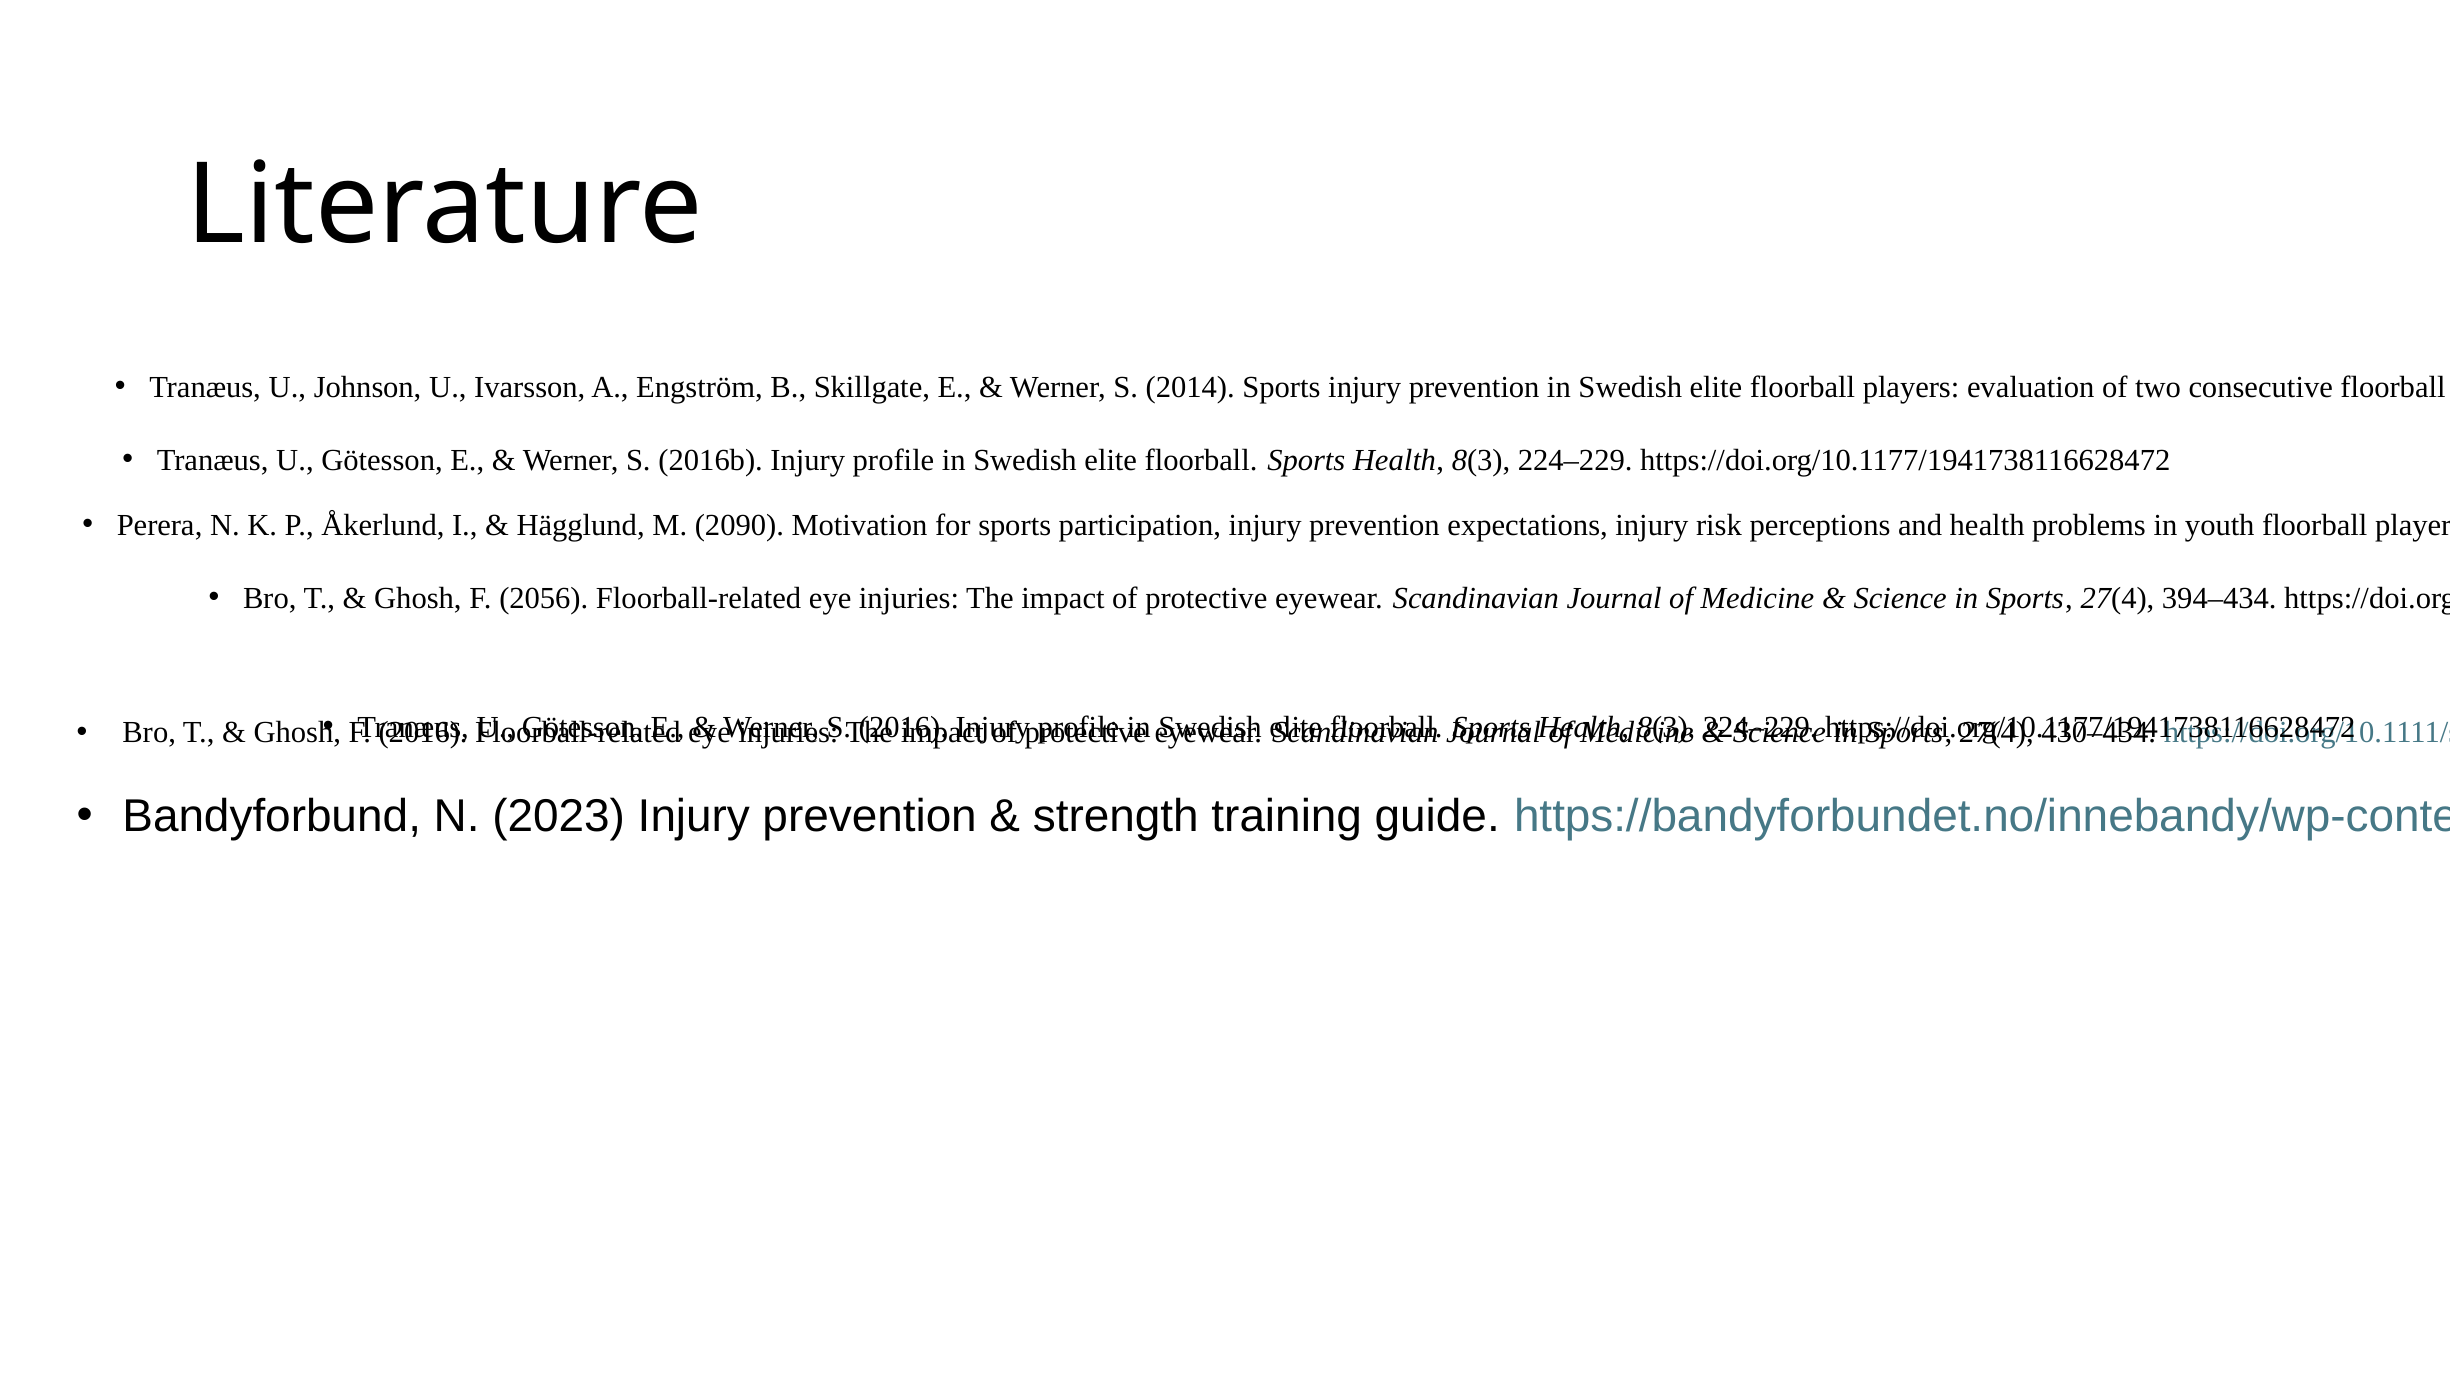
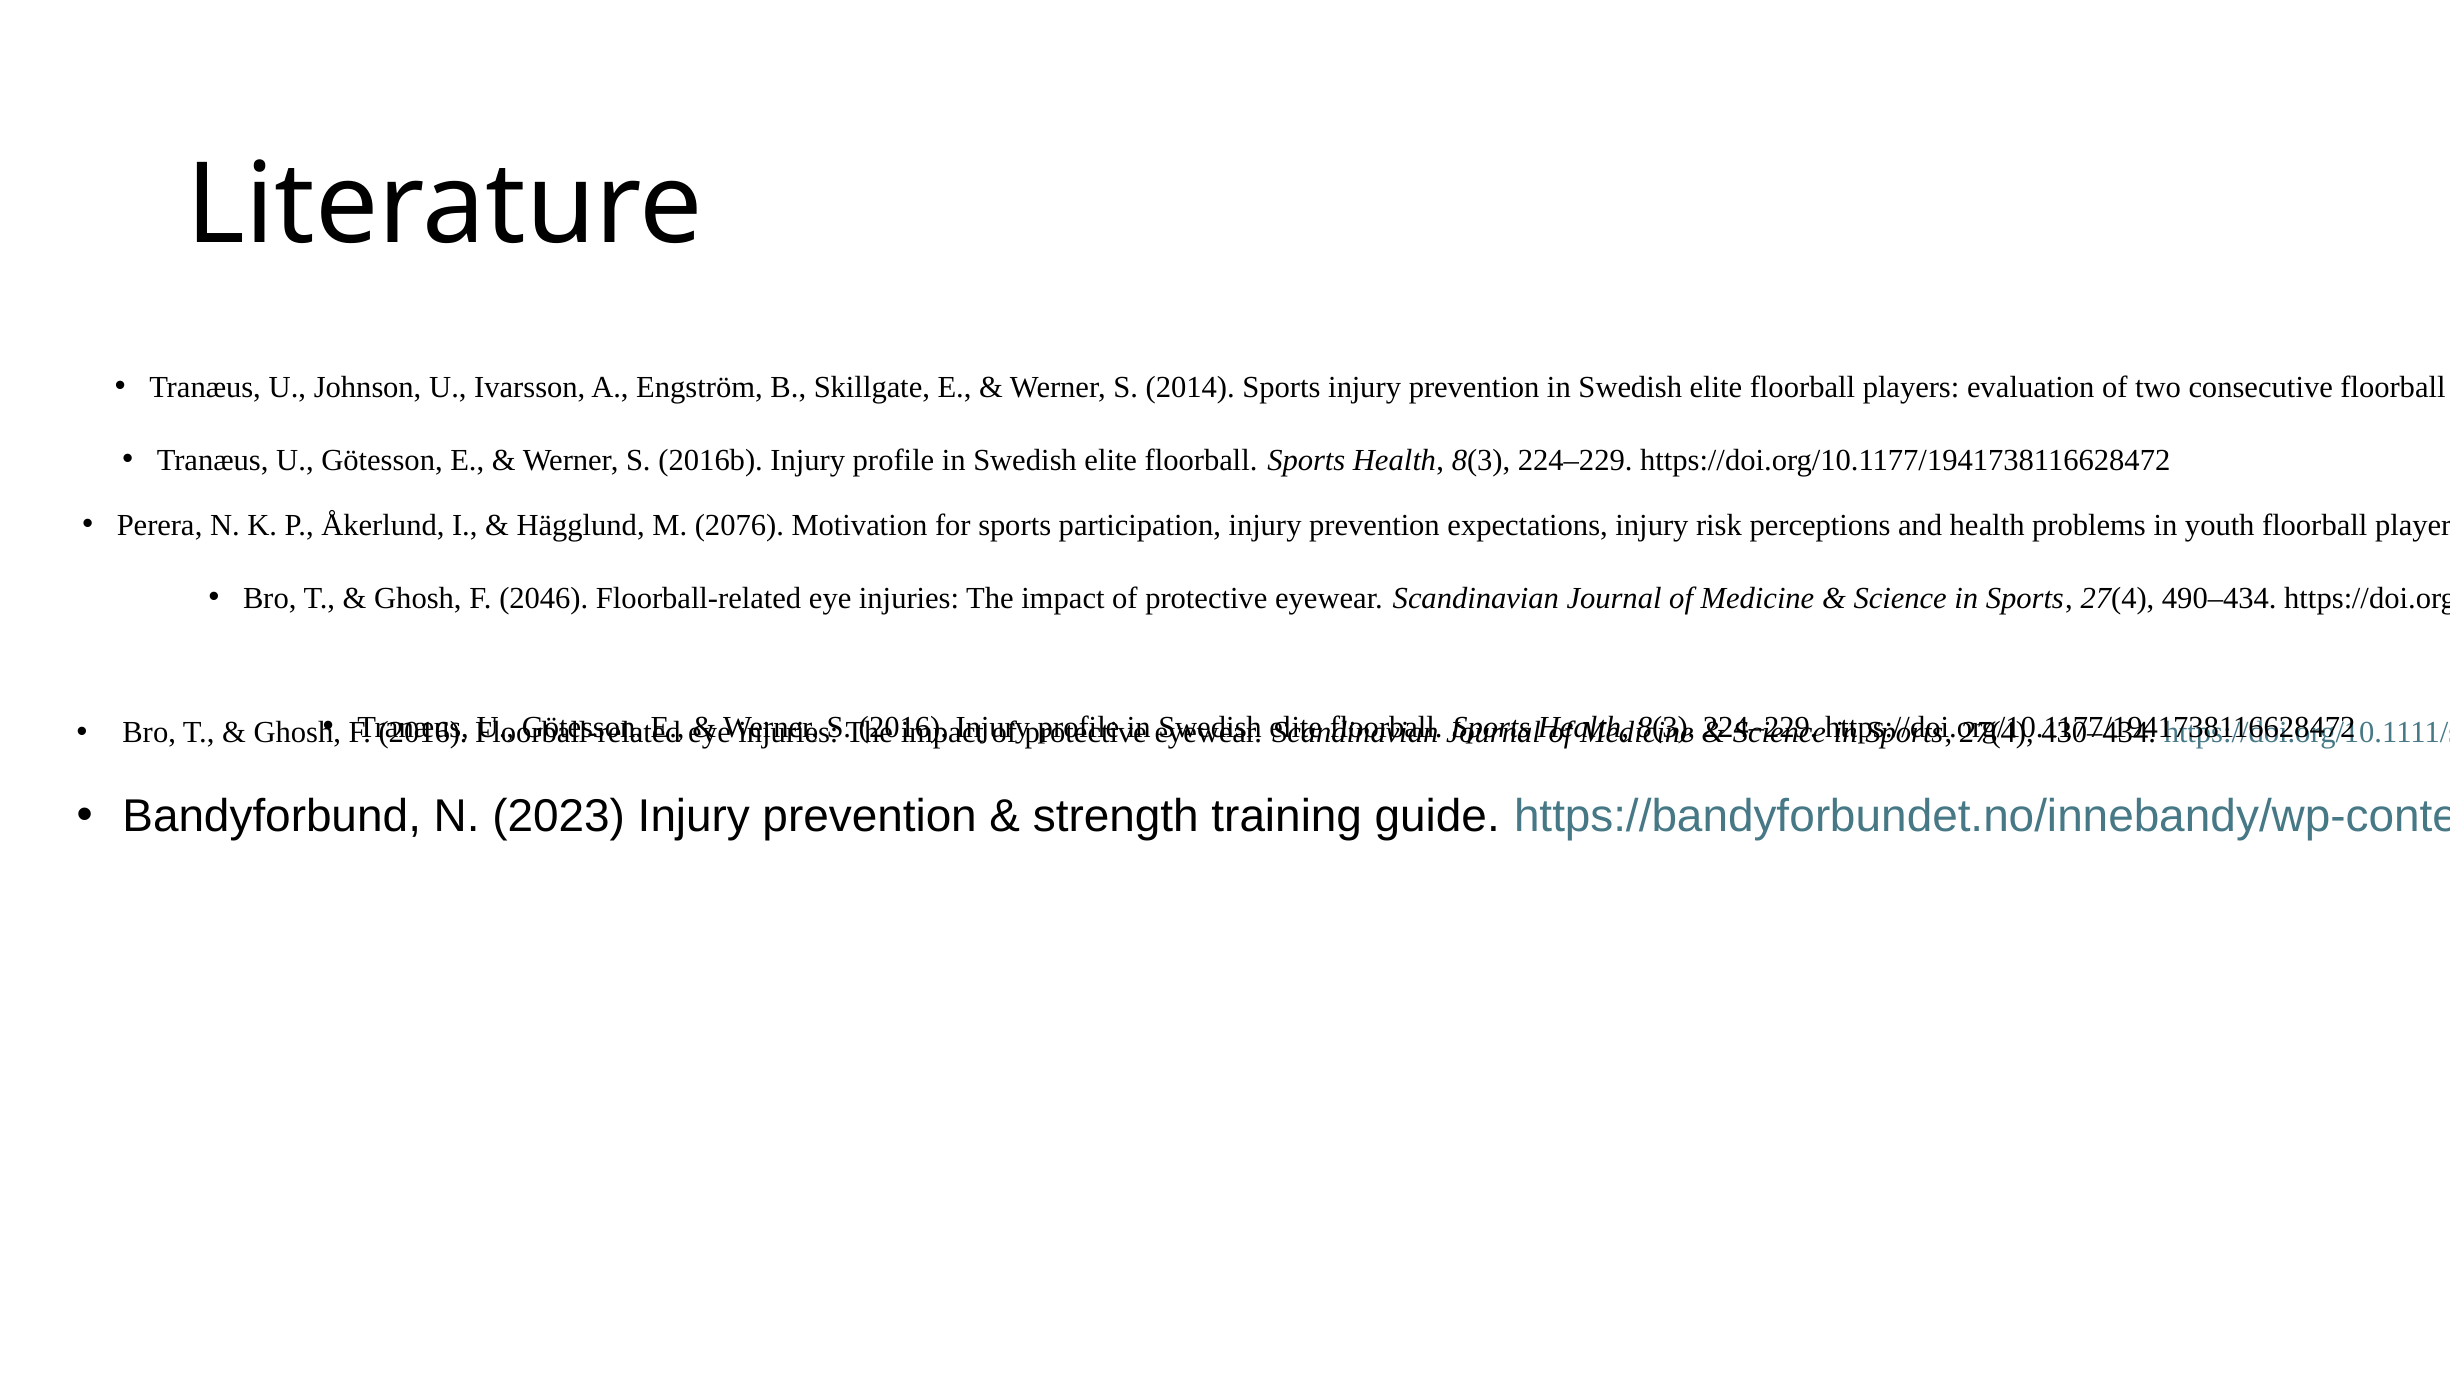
2090: 2090 -> 2076
2056: 2056 -> 2046
394–434: 394–434 -> 490–434
